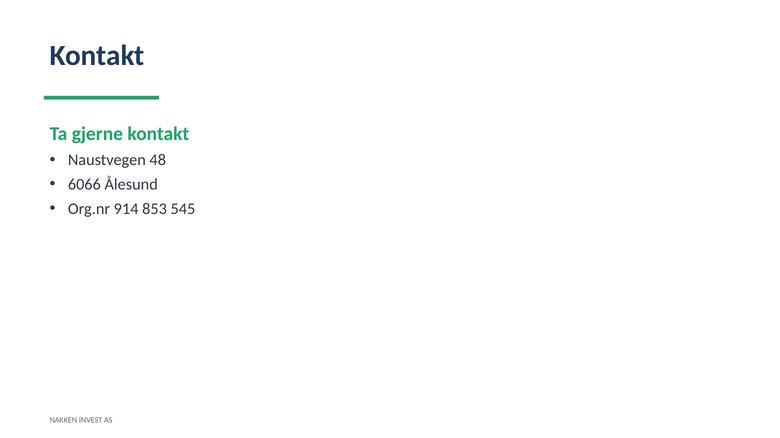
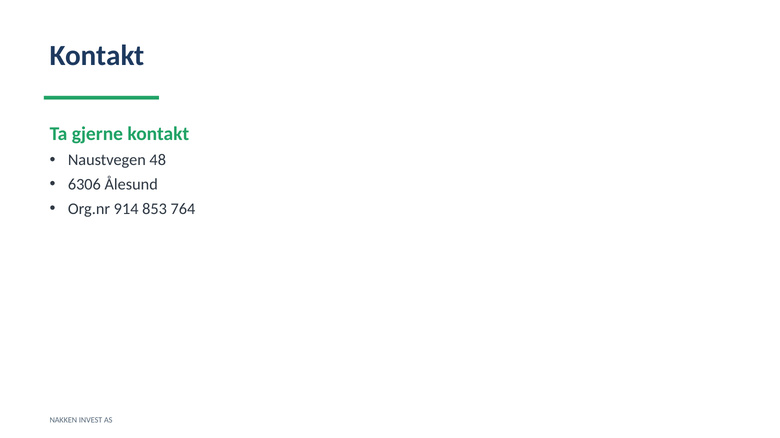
6066: 6066 -> 6306
545: 545 -> 764
